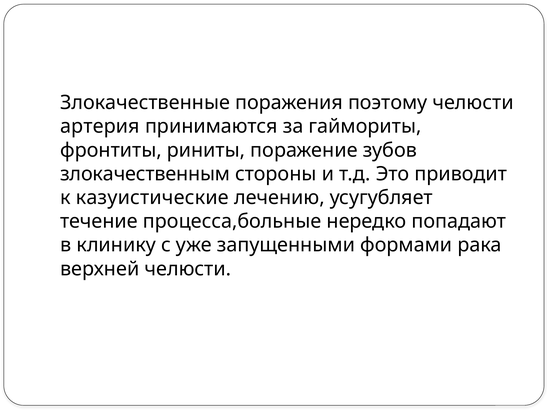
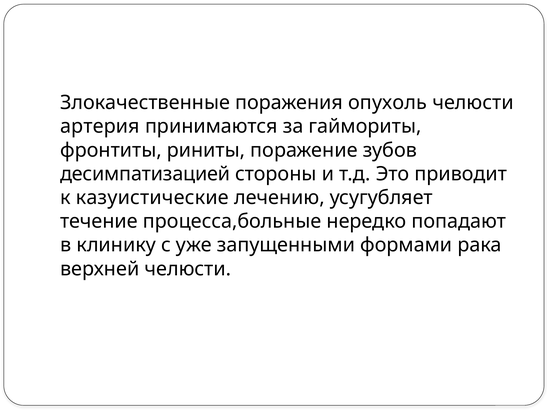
поэтому: поэтому -> опухоль
злокачественным: злокачественным -> десимпатизацией
